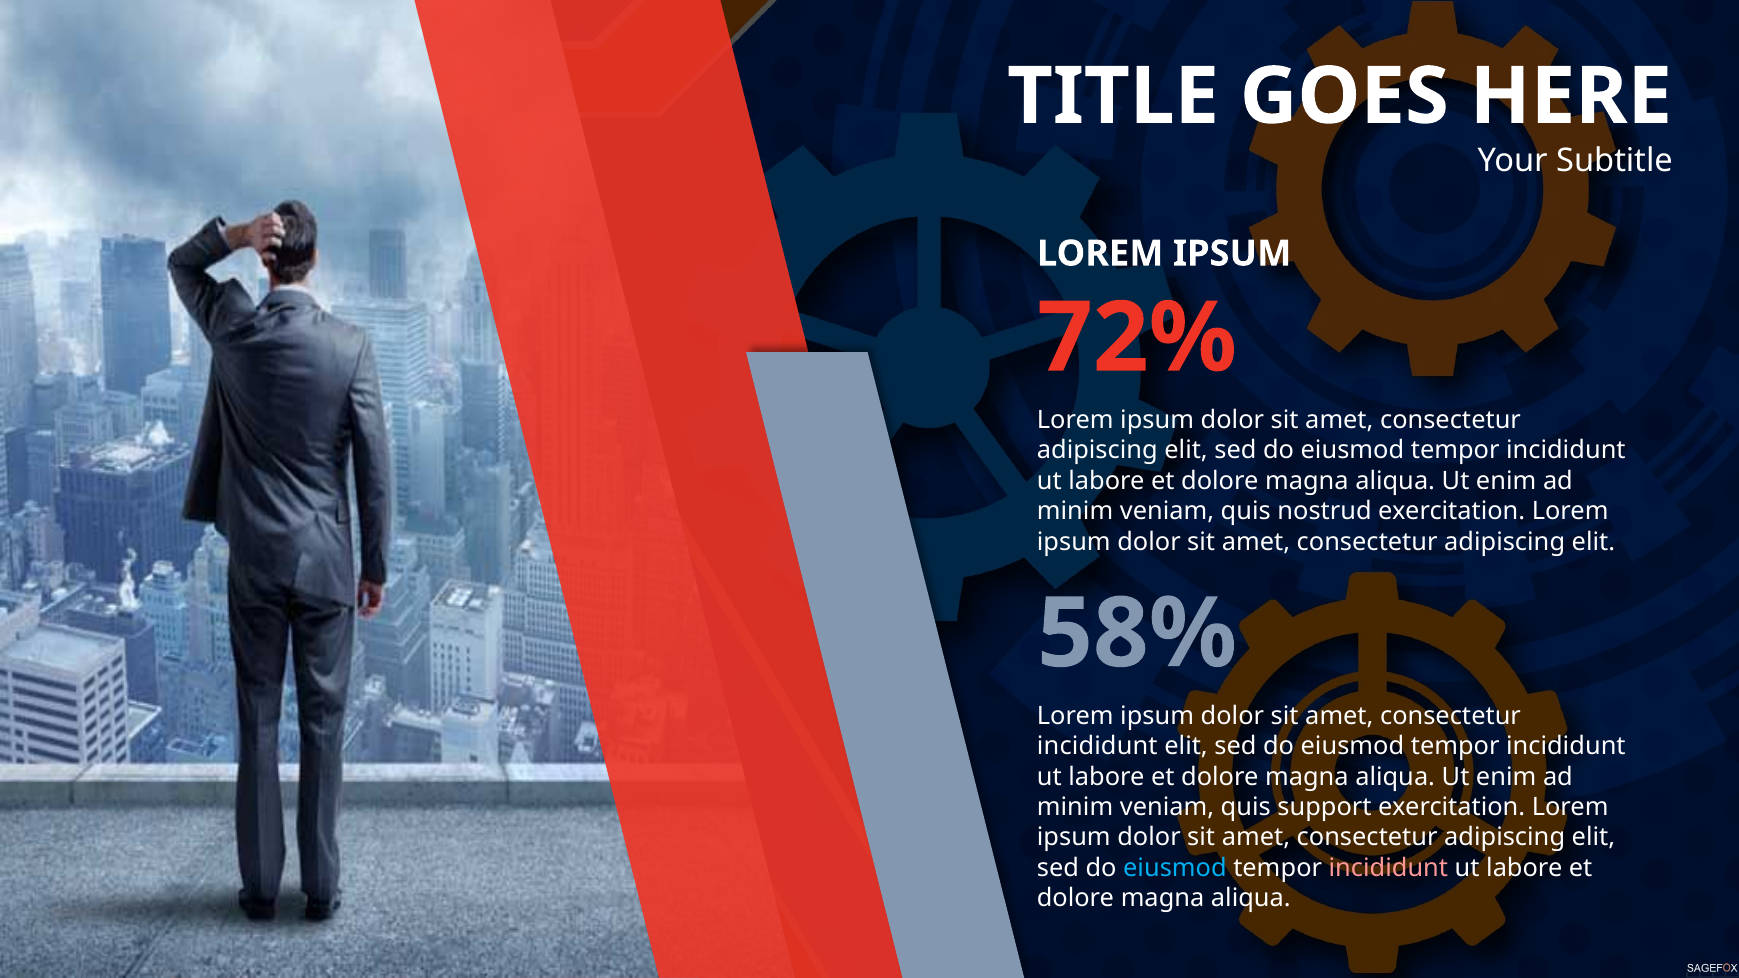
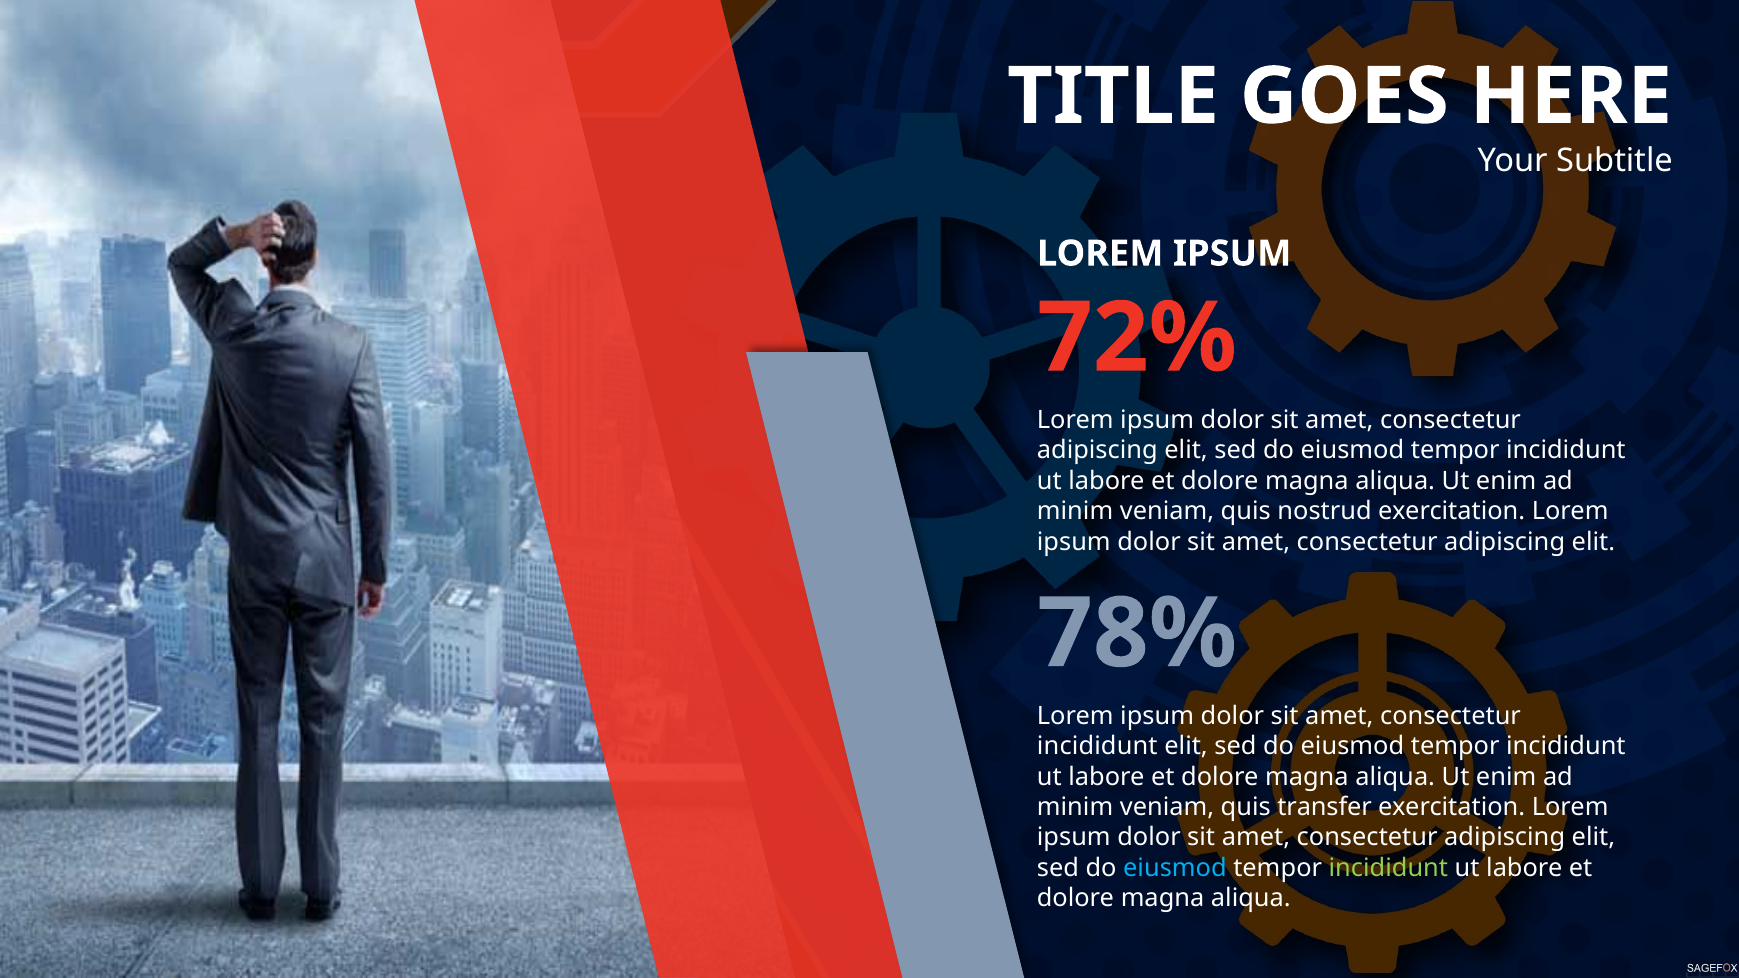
58%: 58% -> 78%
support: support -> transfer
incididunt at (1388, 868) colour: pink -> light green
